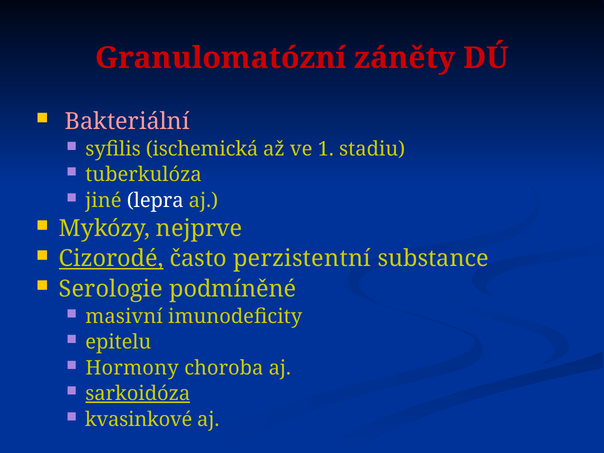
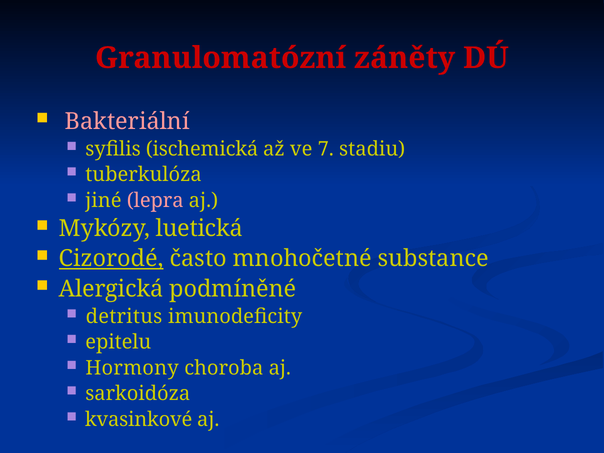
1: 1 -> 7
lepra colour: white -> pink
nejprve: nejprve -> luetická
perzistentní: perzistentní -> mnohočetné
Serologie: Serologie -> Alergická
masivní: masivní -> detritus
sarkoidóza underline: present -> none
